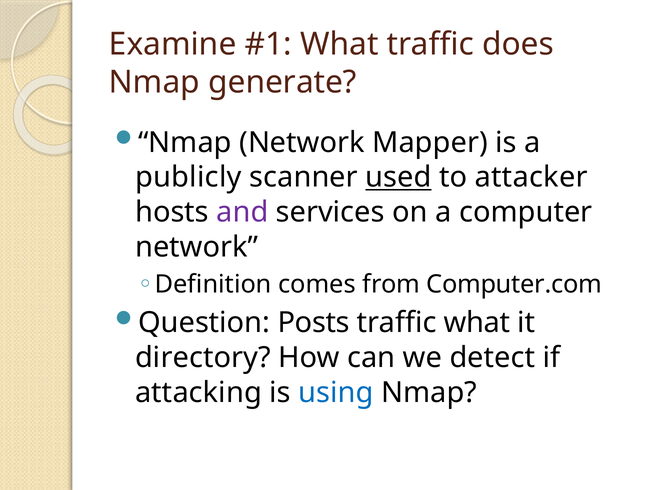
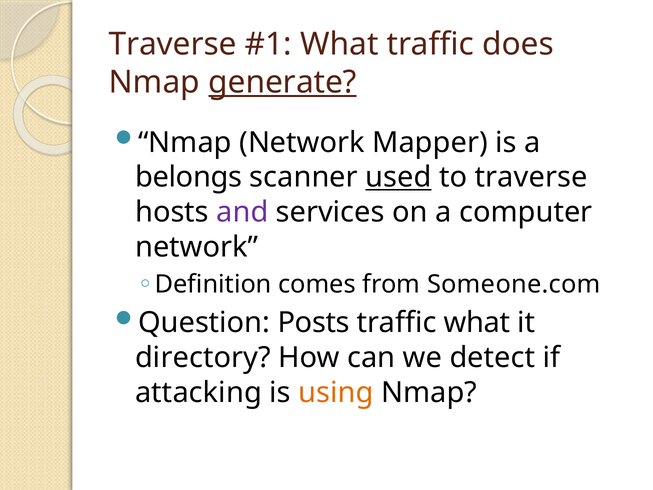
Examine at (173, 44): Examine -> Traverse
generate underline: none -> present
publicly: publicly -> belongs
to attacker: attacker -> traverse
Computer.com: Computer.com -> Someone.com
using colour: blue -> orange
